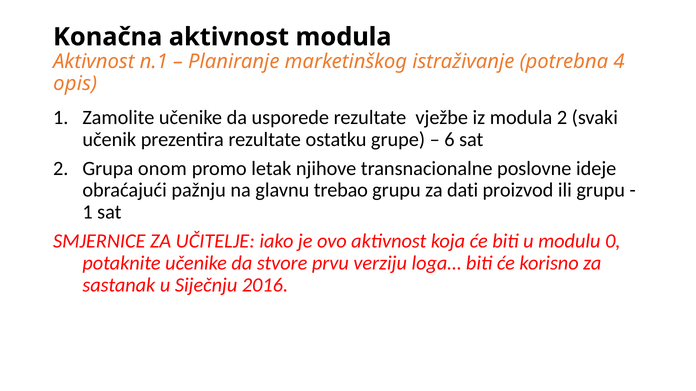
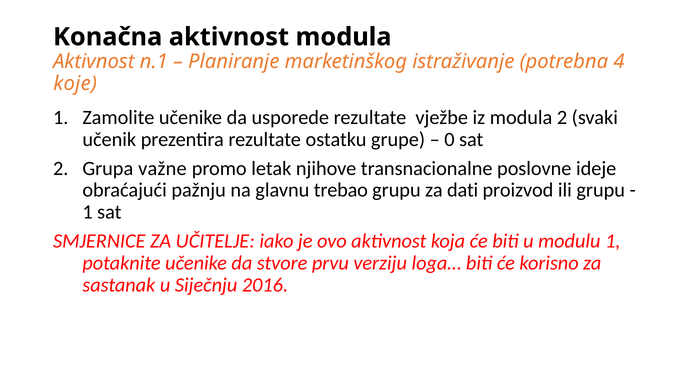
opis: opis -> koje
6: 6 -> 0
onom: onom -> važne
modulu 0: 0 -> 1
